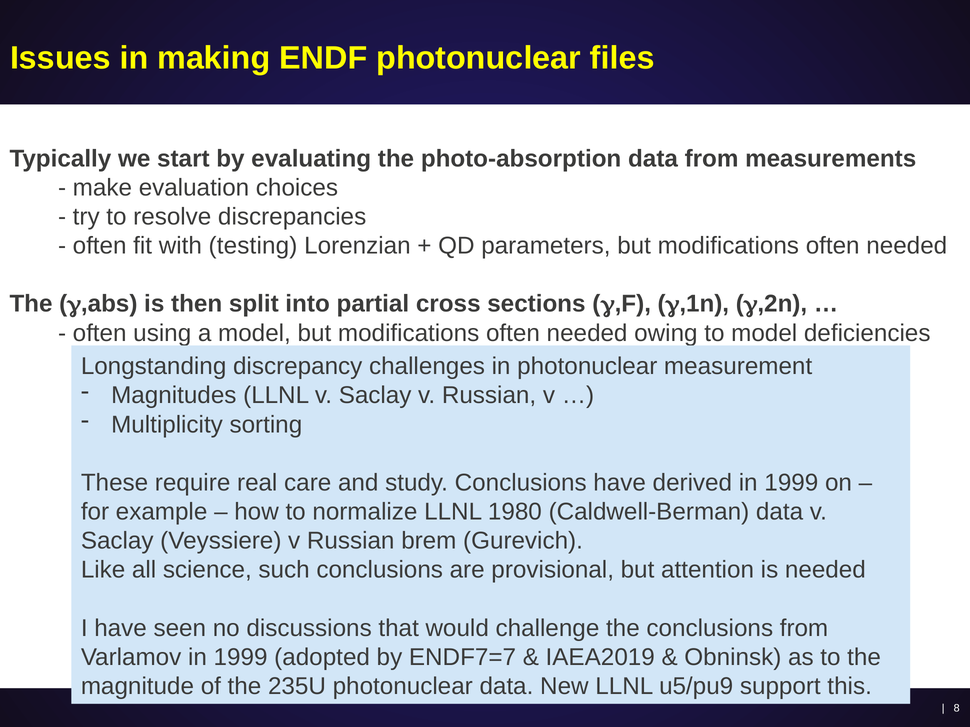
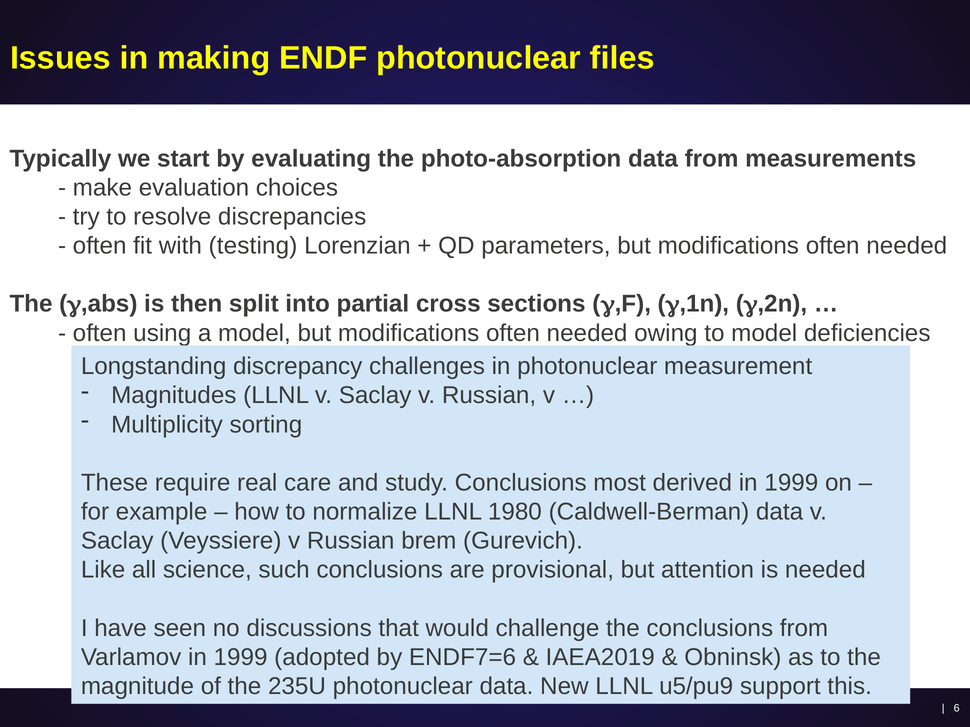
Conclusions have: have -> most
ENDF7=7: ENDF7=7 -> ENDF7=6
8: 8 -> 6
